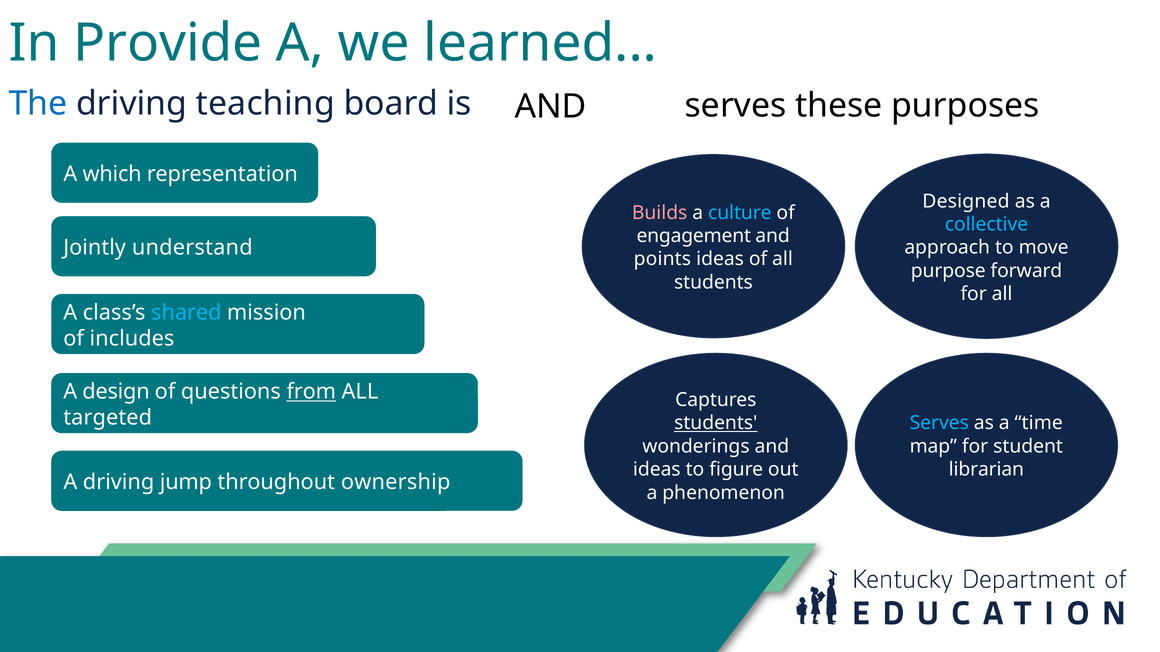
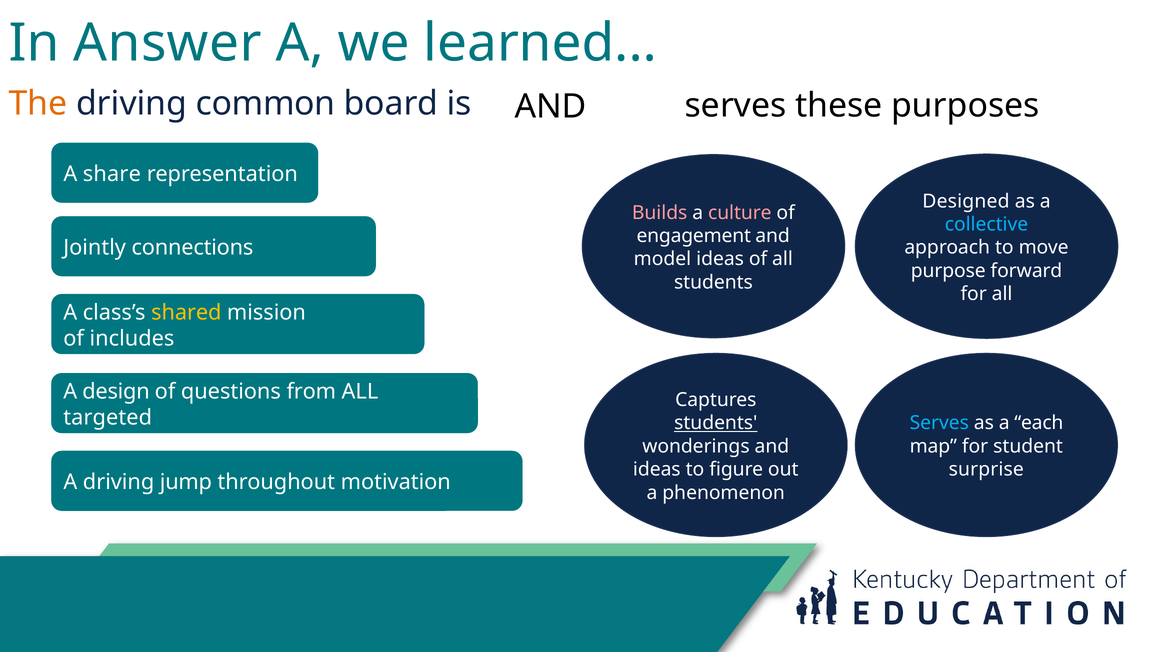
Provide: Provide -> Answer
The colour: blue -> orange
teaching: teaching -> common
which: which -> share
culture colour: light blue -> pink
understand: understand -> connections
points: points -> model
shared colour: light blue -> yellow
from underline: present -> none
time: time -> each
librarian: librarian -> surprise
ownership: ownership -> motivation
